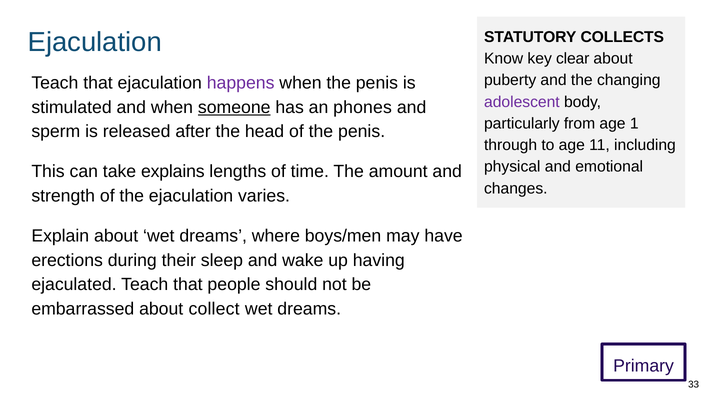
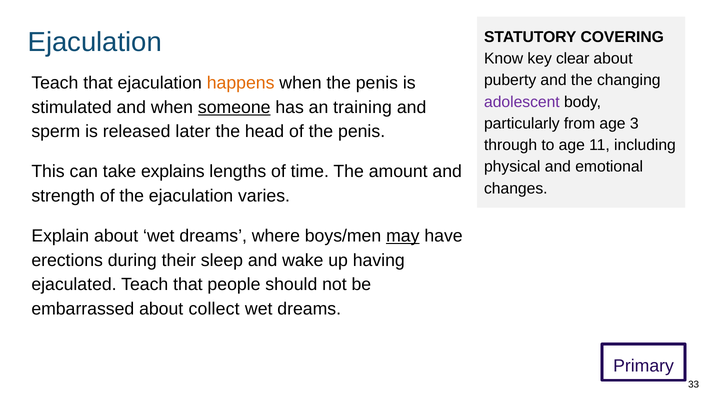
COLLECTS: COLLECTS -> COVERING
happens colour: purple -> orange
phones: phones -> training
1: 1 -> 3
after: after -> later
may underline: none -> present
